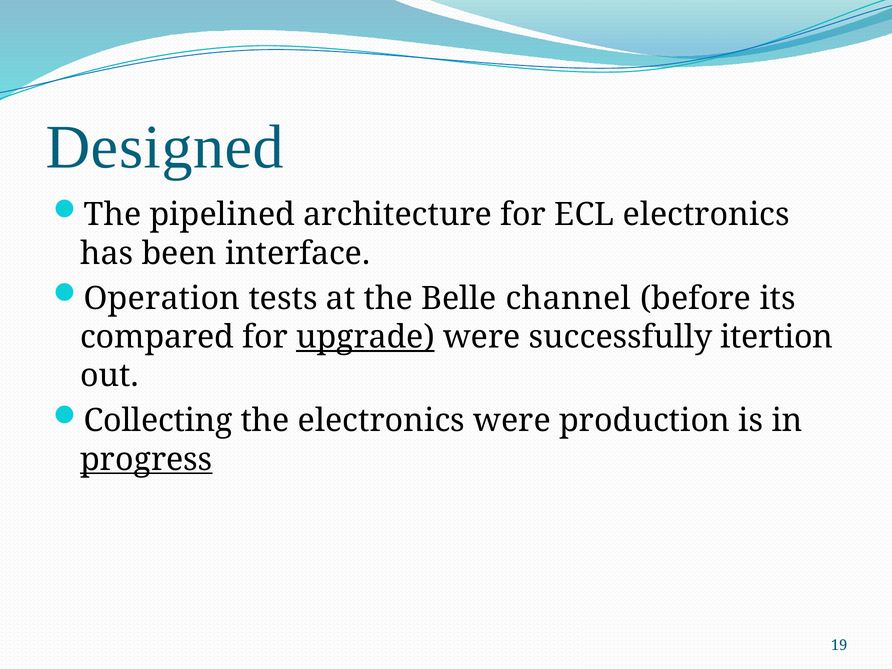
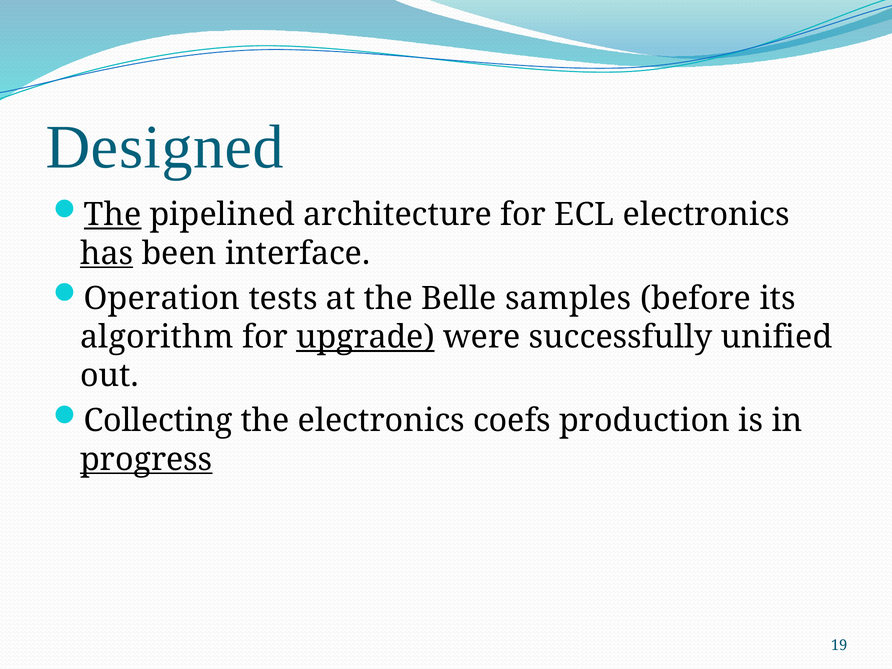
The at (113, 215) underline: none -> present
has underline: none -> present
channel: channel -> samples
compared: compared -> algorithm
itertion: itertion -> unified
electronics were: were -> coefs
